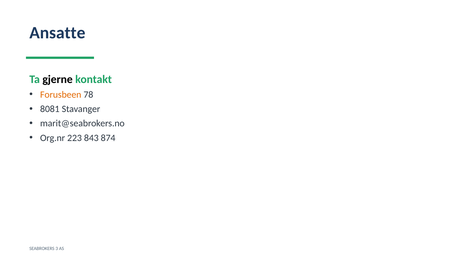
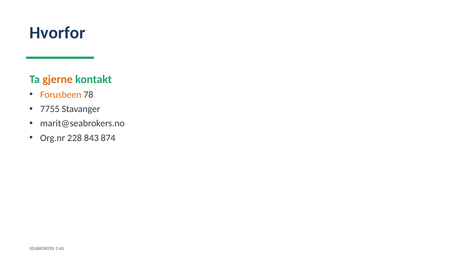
Ansatte: Ansatte -> Hvorfor
gjerne colour: black -> orange
8081: 8081 -> 7755
223: 223 -> 228
